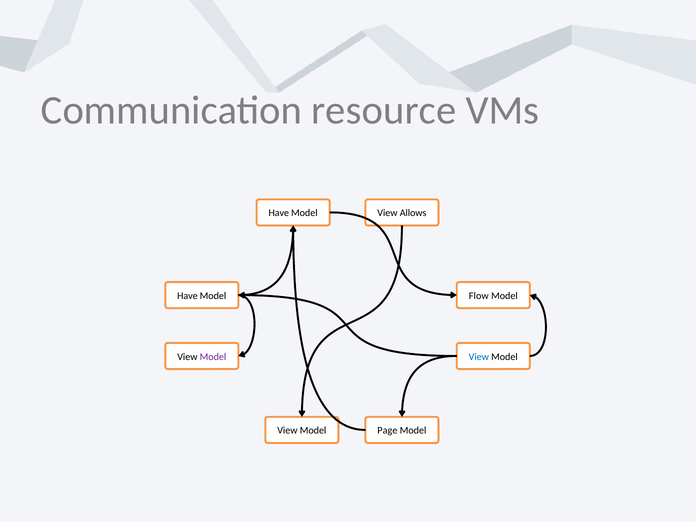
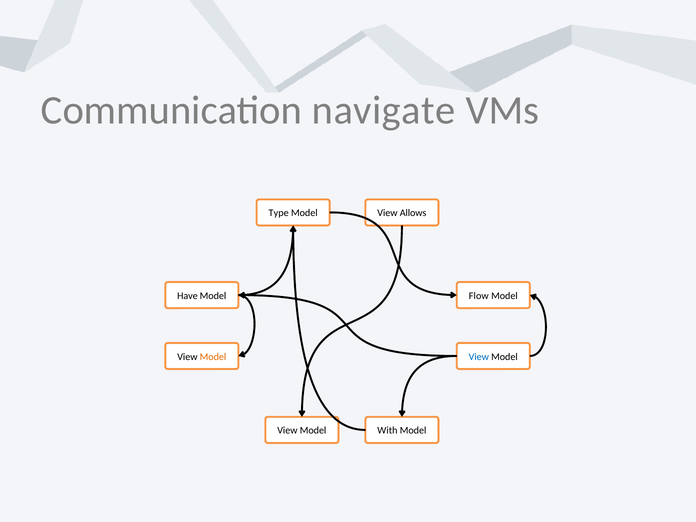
resource: resource -> navigate
Have at (279, 213): Have -> Type
Model at (213, 357) colour: purple -> orange
Page: Page -> With
